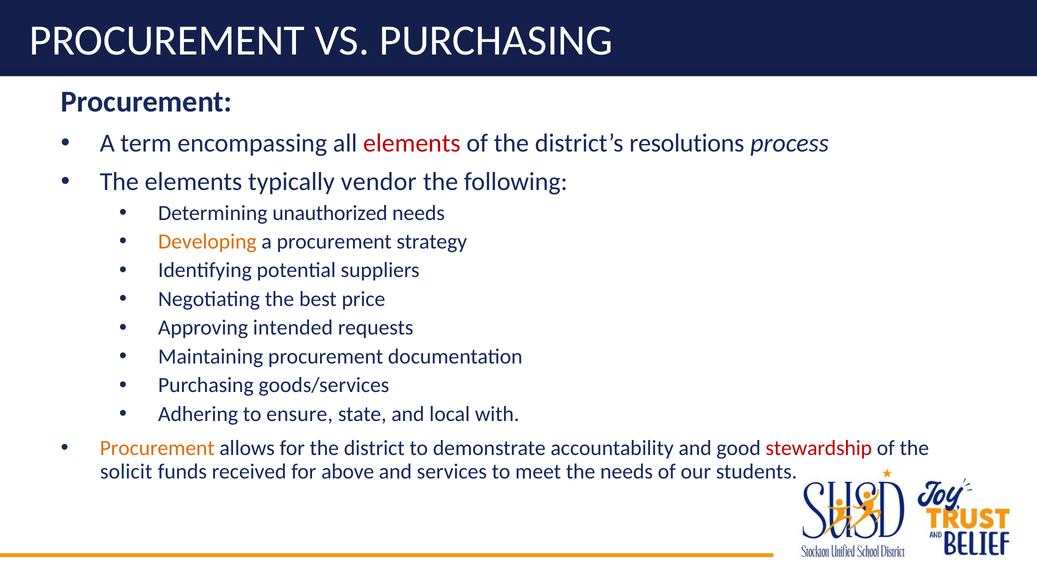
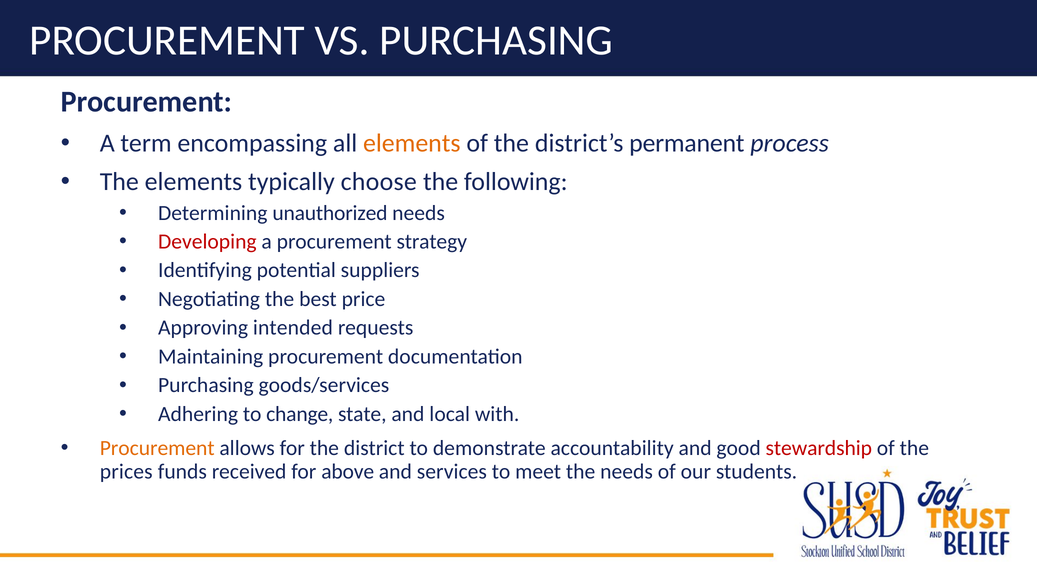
elements at (412, 143) colour: red -> orange
resolutions: resolutions -> permanent
vendor: vendor -> choose
Developing colour: orange -> red
ensure: ensure -> change
solicit: solicit -> prices
